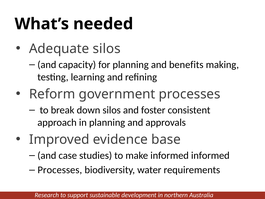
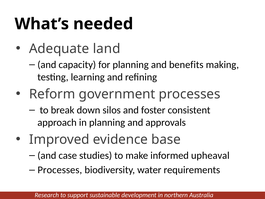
Adequate silos: silos -> land
informed informed: informed -> upheaval
